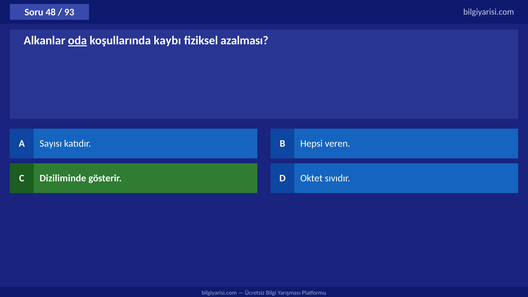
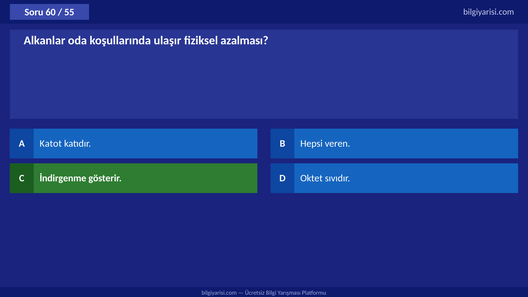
48: 48 -> 60
93: 93 -> 55
oda underline: present -> none
kaybı: kaybı -> ulaşır
Sayısı: Sayısı -> Katot
Diziliminde: Diziliminde -> İndirgenme
